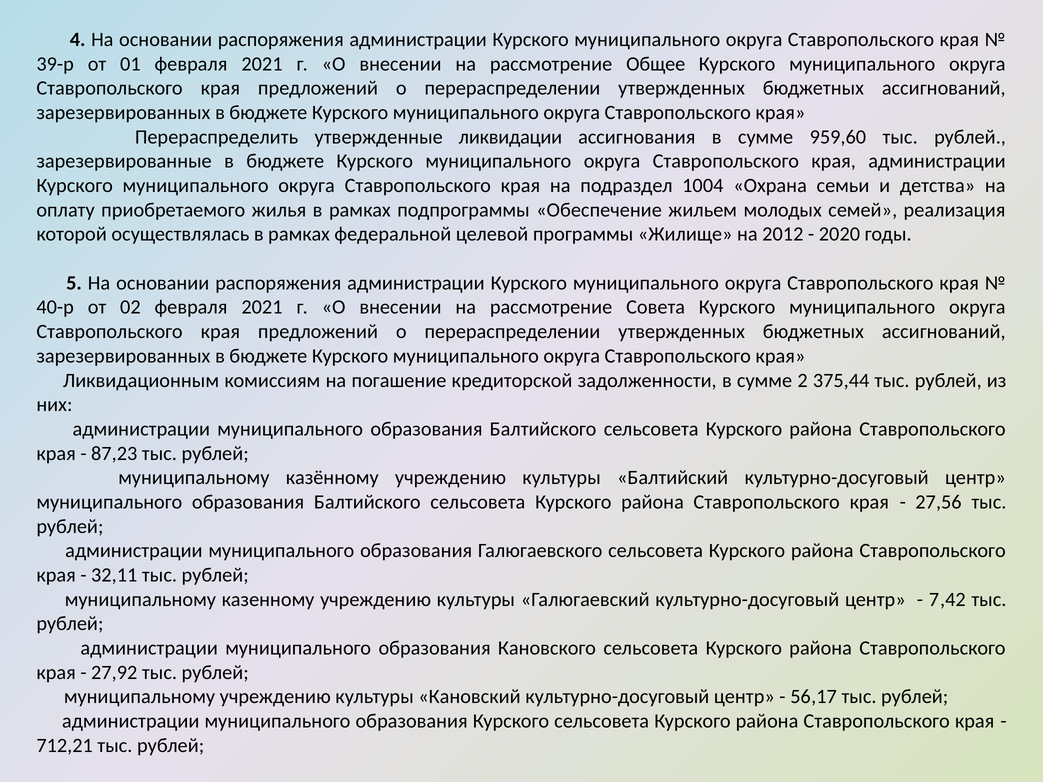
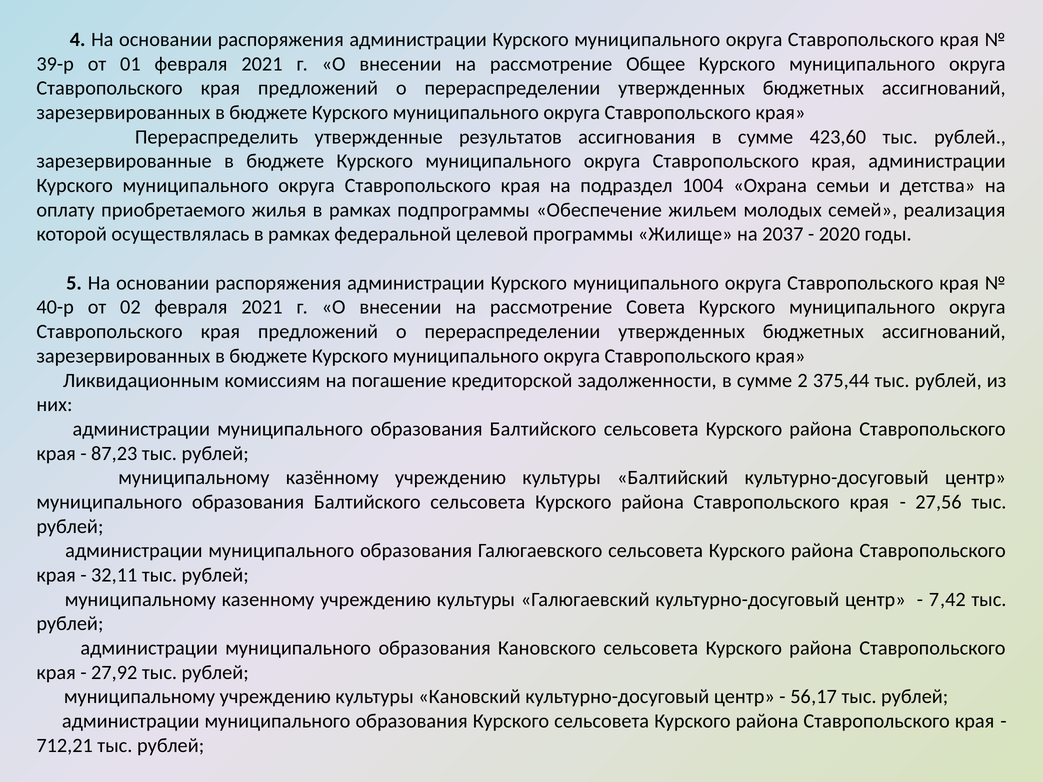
ликвидации: ликвидации -> результатов
959,60: 959,60 -> 423,60
2012: 2012 -> 2037
